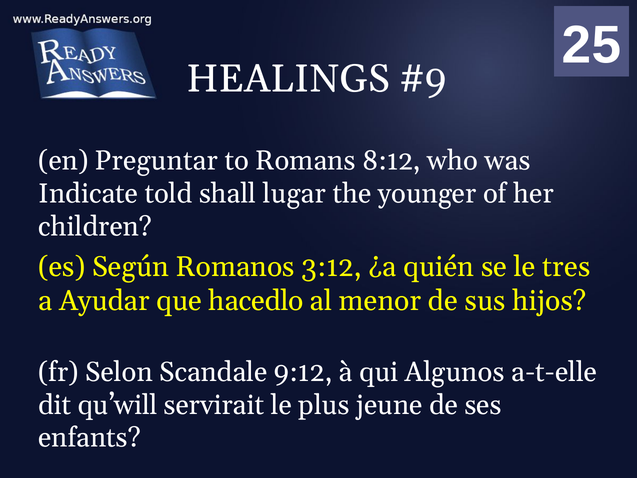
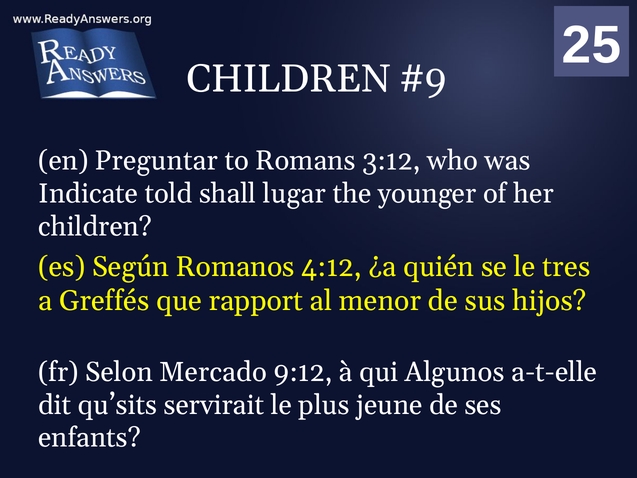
HEALINGS at (289, 79): HEALINGS -> CHILDREN
8:12: 8:12 -> 3:12
3:12: 3:12 -> 4:12
Ayudar: Ayudar -> Greffés
hacedlo: hacedlo -> rapport
Scandale: Scandale -> Mercado
qu’will: qu’will -> qu’sits
